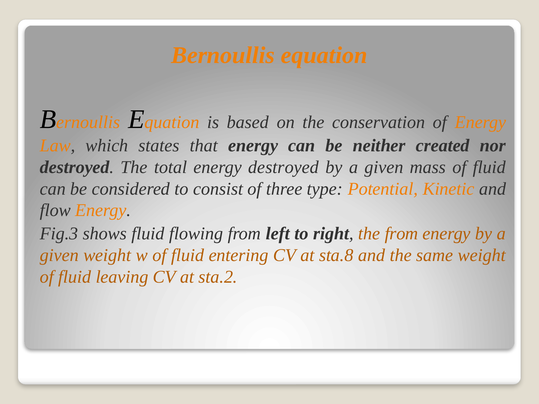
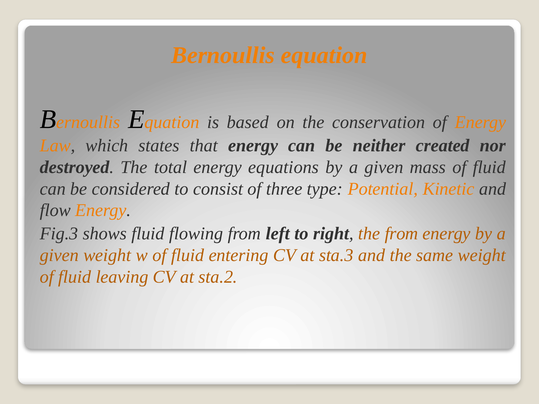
energy destroyed: destroyed -> equations
sta.8: sta.8 -> sta.3
